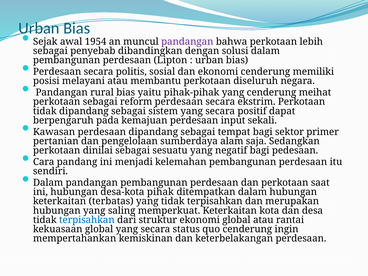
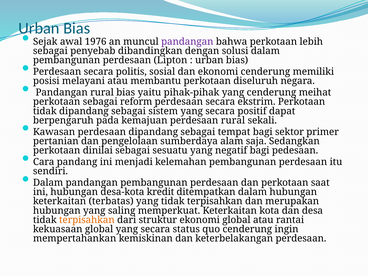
1954: 1954 -> 1976
perdesaan input: input -> rural
pihak: pihak -> kredit
terpisahkan at (87, 220) colour: blue -> orange
